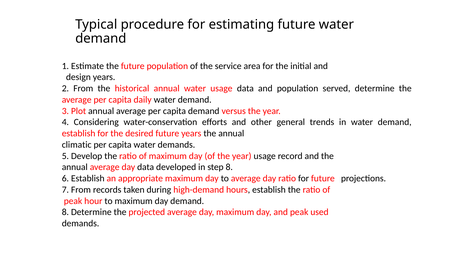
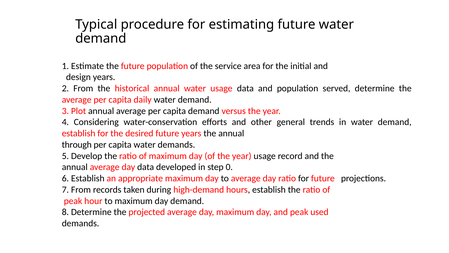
climatic: climatic -> through
step 8: 8 -> 0
